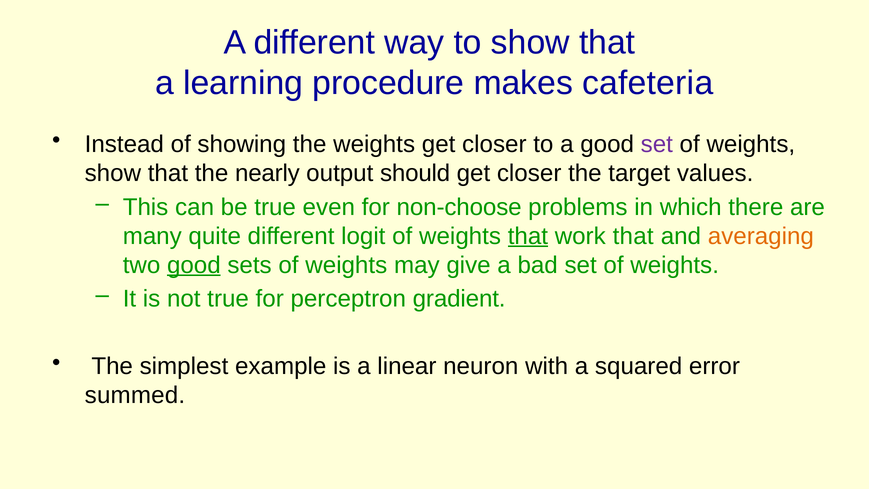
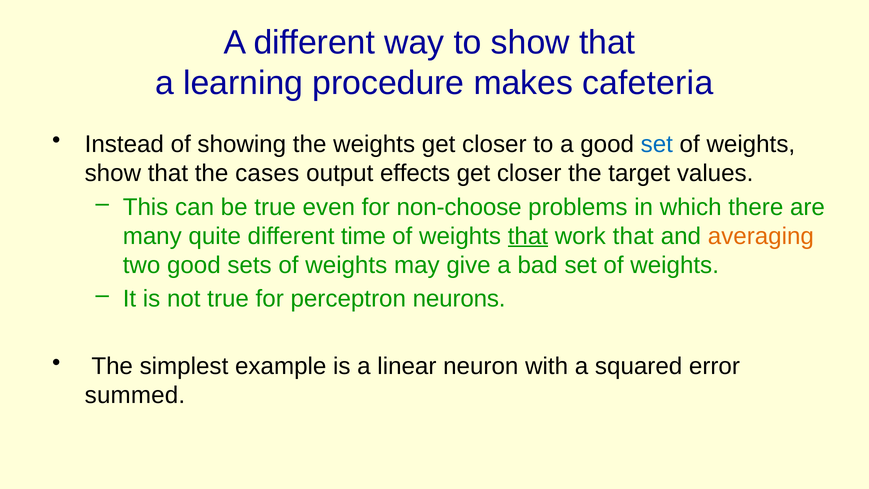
set at (657, 144) colour: purple -> blue
nearly: nearly -> cases
should: should -> effects
logit: logit -> time
good at (194, 265) underline: present -> none
gradient: gradient -> neurons
